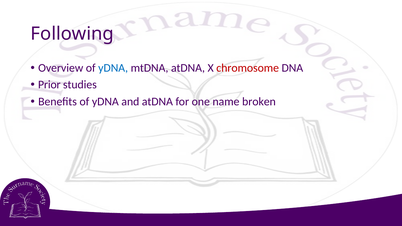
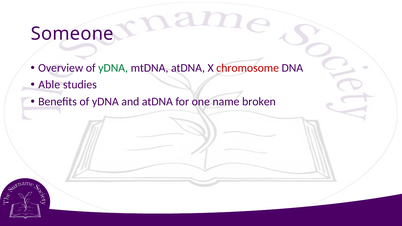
Following: Following -> Someone
yDNA at (113, 68) colour: blue -> green
Prior: Prior -> Able
